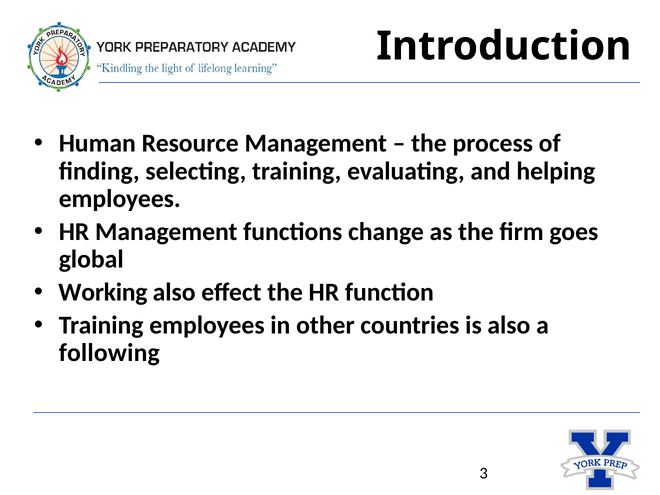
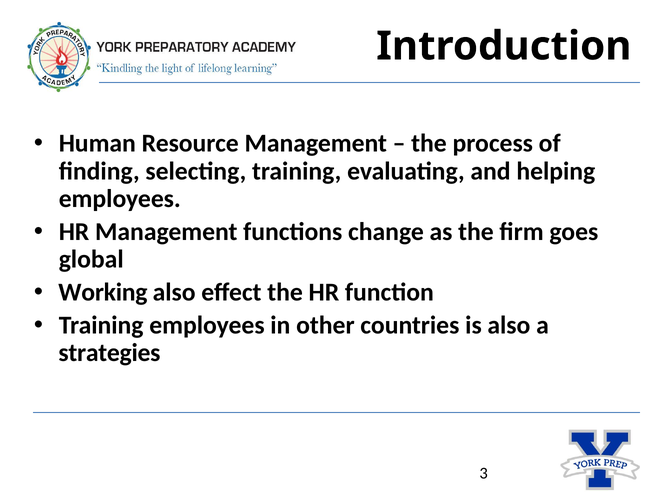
following: following -> strategies
